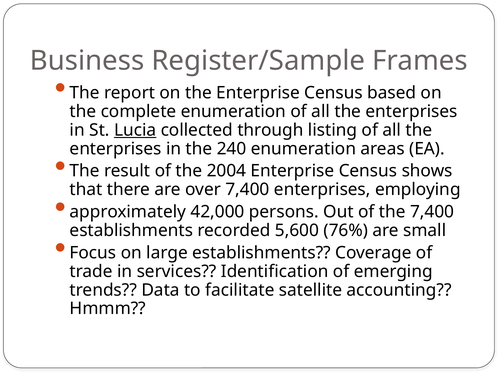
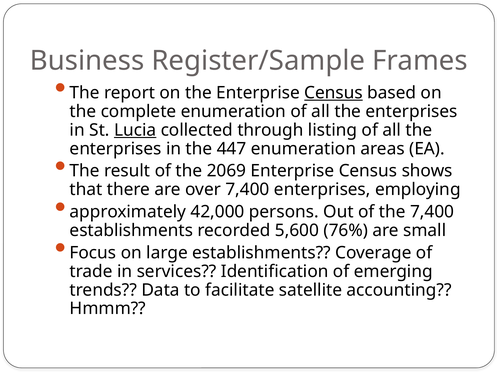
Census at (334, 93) underline: none -> present
240: 240 -> 447
2004: 2004 -> 2069
